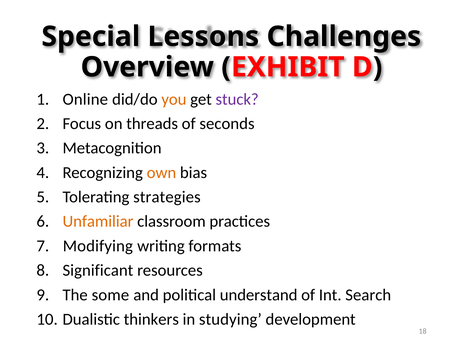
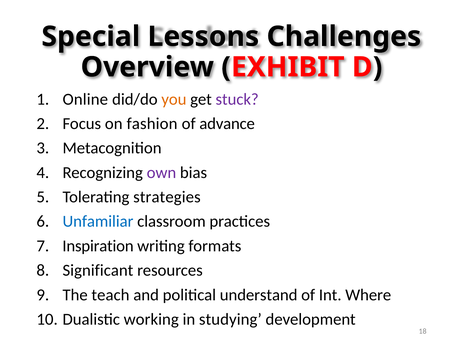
threads: threads -> fashion
seconds: seconds -> advance
own colour: orange -> purple
Unfamiliar colour: orange -> blue
Modifying: Modifying -> Inspiration
some: some -> teach
Search: Search -> Where
thinkers: thinkers -> working
